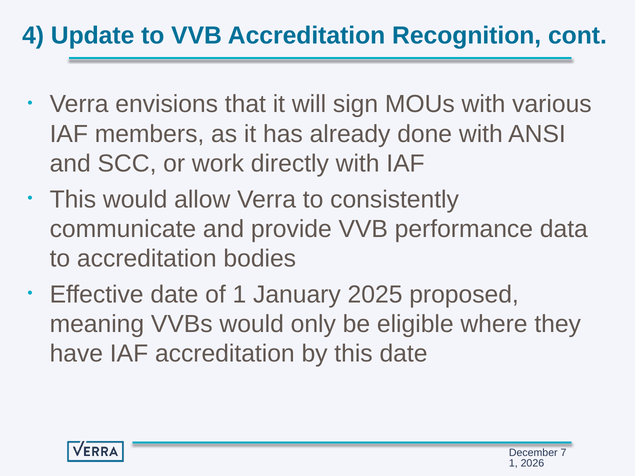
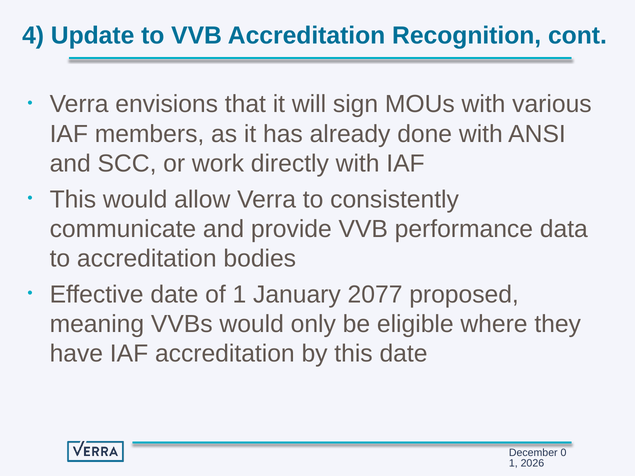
2025: 2025 -> 2077
7: 7 -> 0
